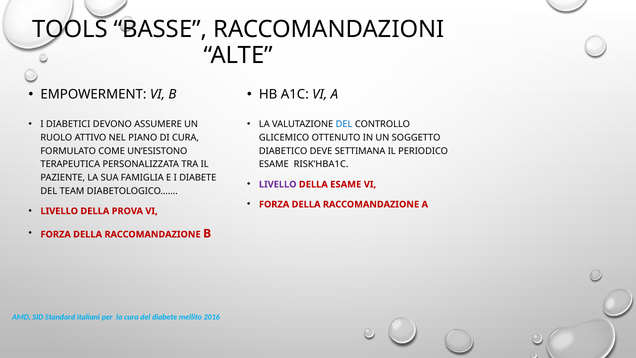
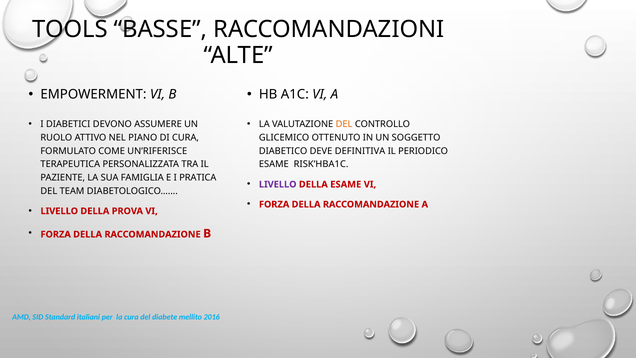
DEL at (344, 124) colour: blue -> orange
UN’ESISTONO: UN’ESISTONO -> UN’RIFERISCE
SETTIMANA: SETTIMANA -> DEFINITIVA
I DIABETE: DIABETE -> PRATICA
